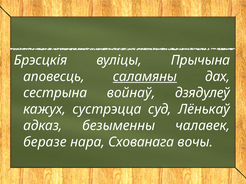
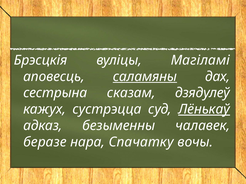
Прычына: Прычына -> Магіламі
войнаў: войнаў -> сказам
Лёнькаў underline: none -> present
Схованага: Схованага -> Спачатку
